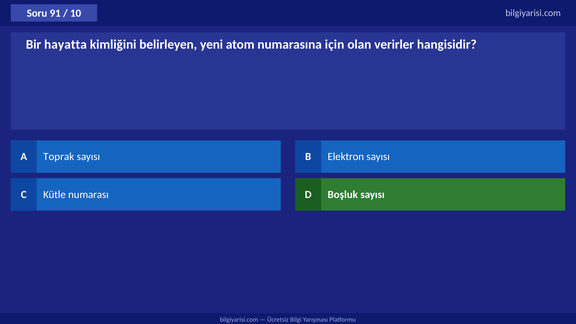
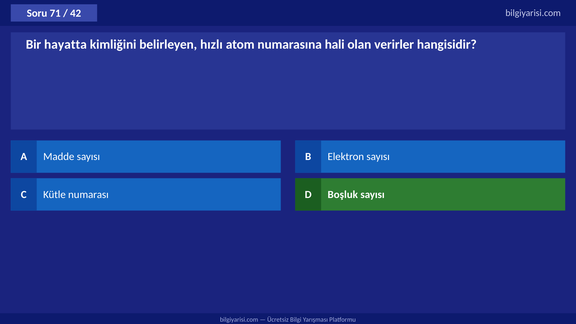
91: 91 -> 71
10: 10 -> 42
yeni: yeni -> hızlı
için: için -> hali
Toprak: Toprak -> Madde
